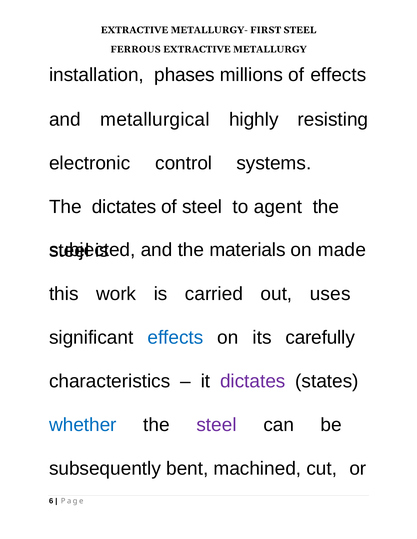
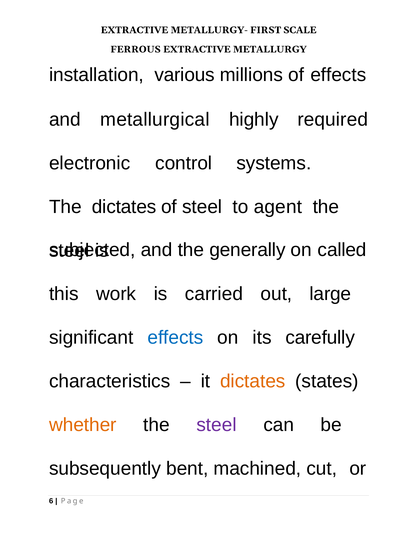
FIRST STEEL: STEEL -> SCALE
phases: phases -> various
resisting: resisting -> required
materials: materials -> generally
made: made -> called
uses: uses -> large
dictates at (253, 382) colour: purple -> orange
whether colour: blue -> orange
